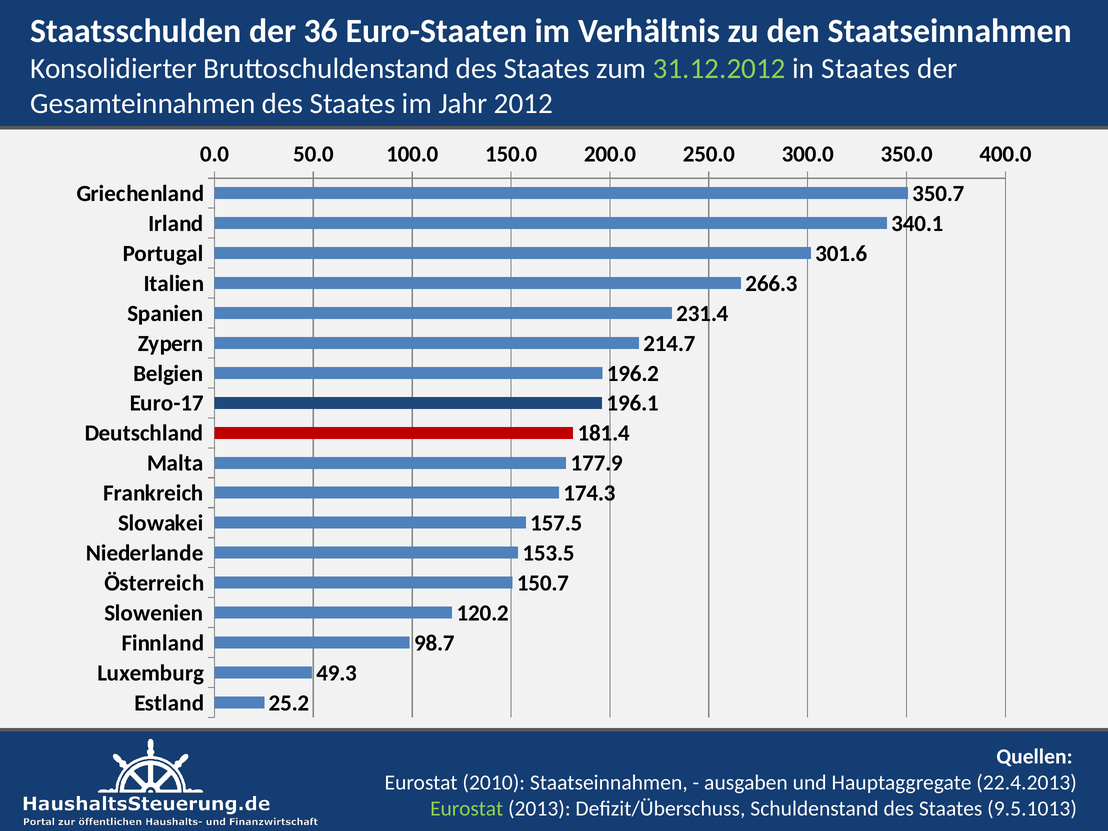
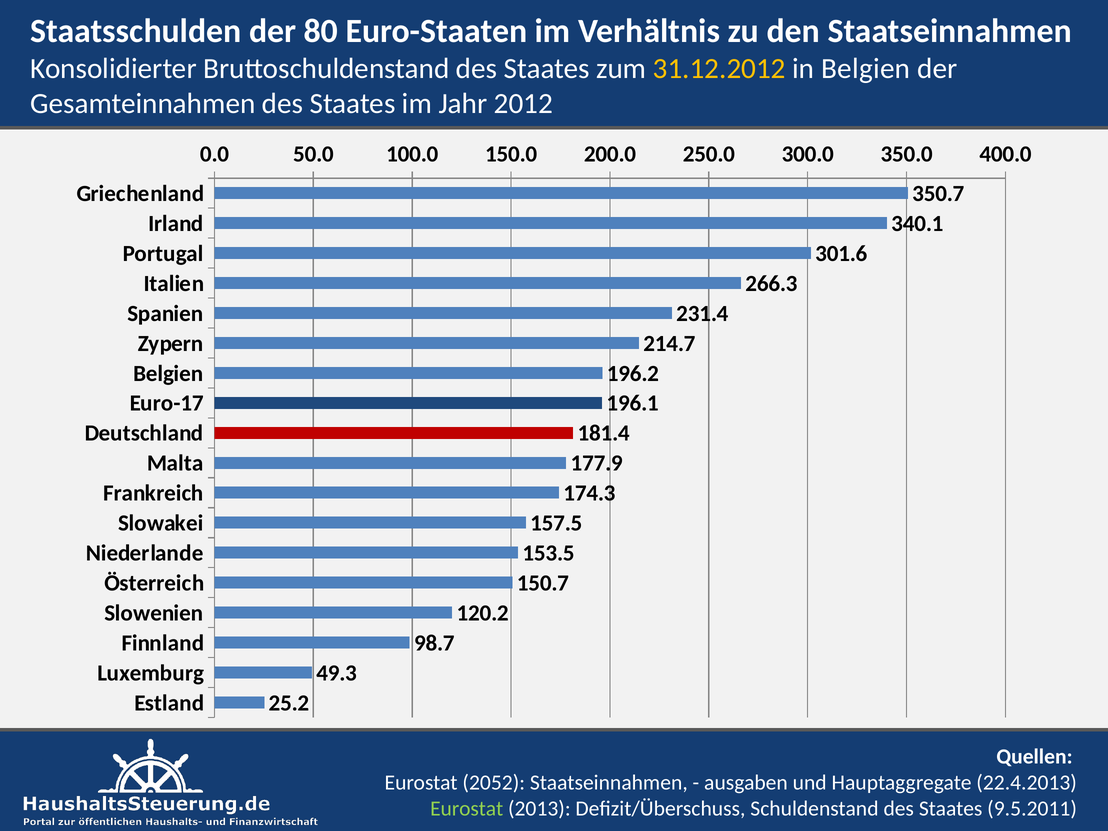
36: 36 -> 80
31.12.2012 colour: light green -> yellow
in Staates: Staates -> Belgien
2010: 2010 -> 2052
9.5.1013: 9.5.1013 -> 9.5.2011
